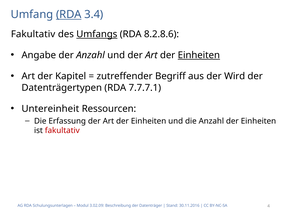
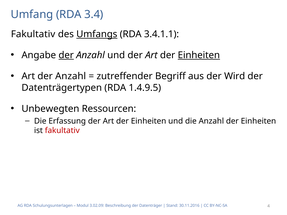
RDA at (69, 14) underline: present -> none
8.2.8.6: 8.2.8.6 -> 3.4.1.1
der at (66, 55) underline: none -> present
Art der Kapitel: Kapitel -> Anzahl
7.7.7.1: 7.7.7.1 -> 1.4.9.5
Untereinheit: Untereinheit -> Unbewegten
